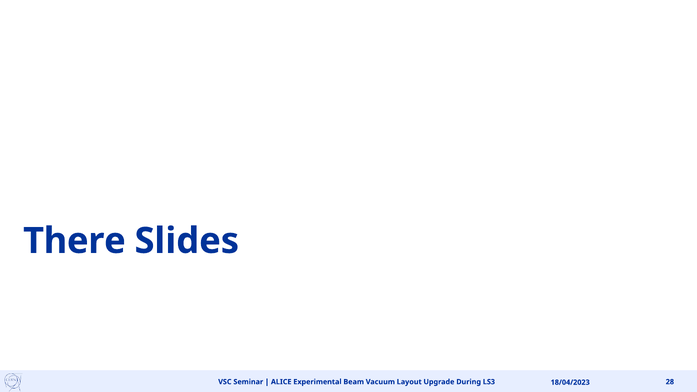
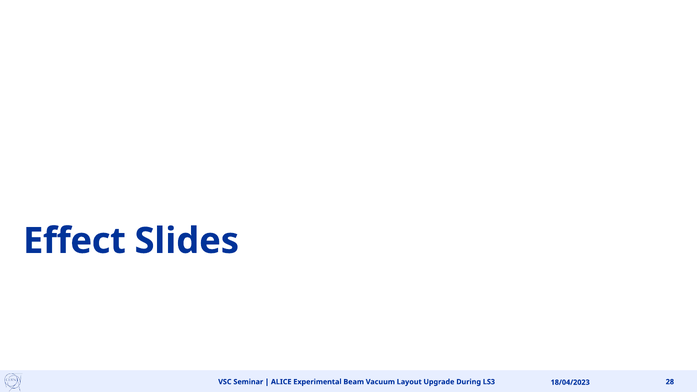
There: There -> Effect
